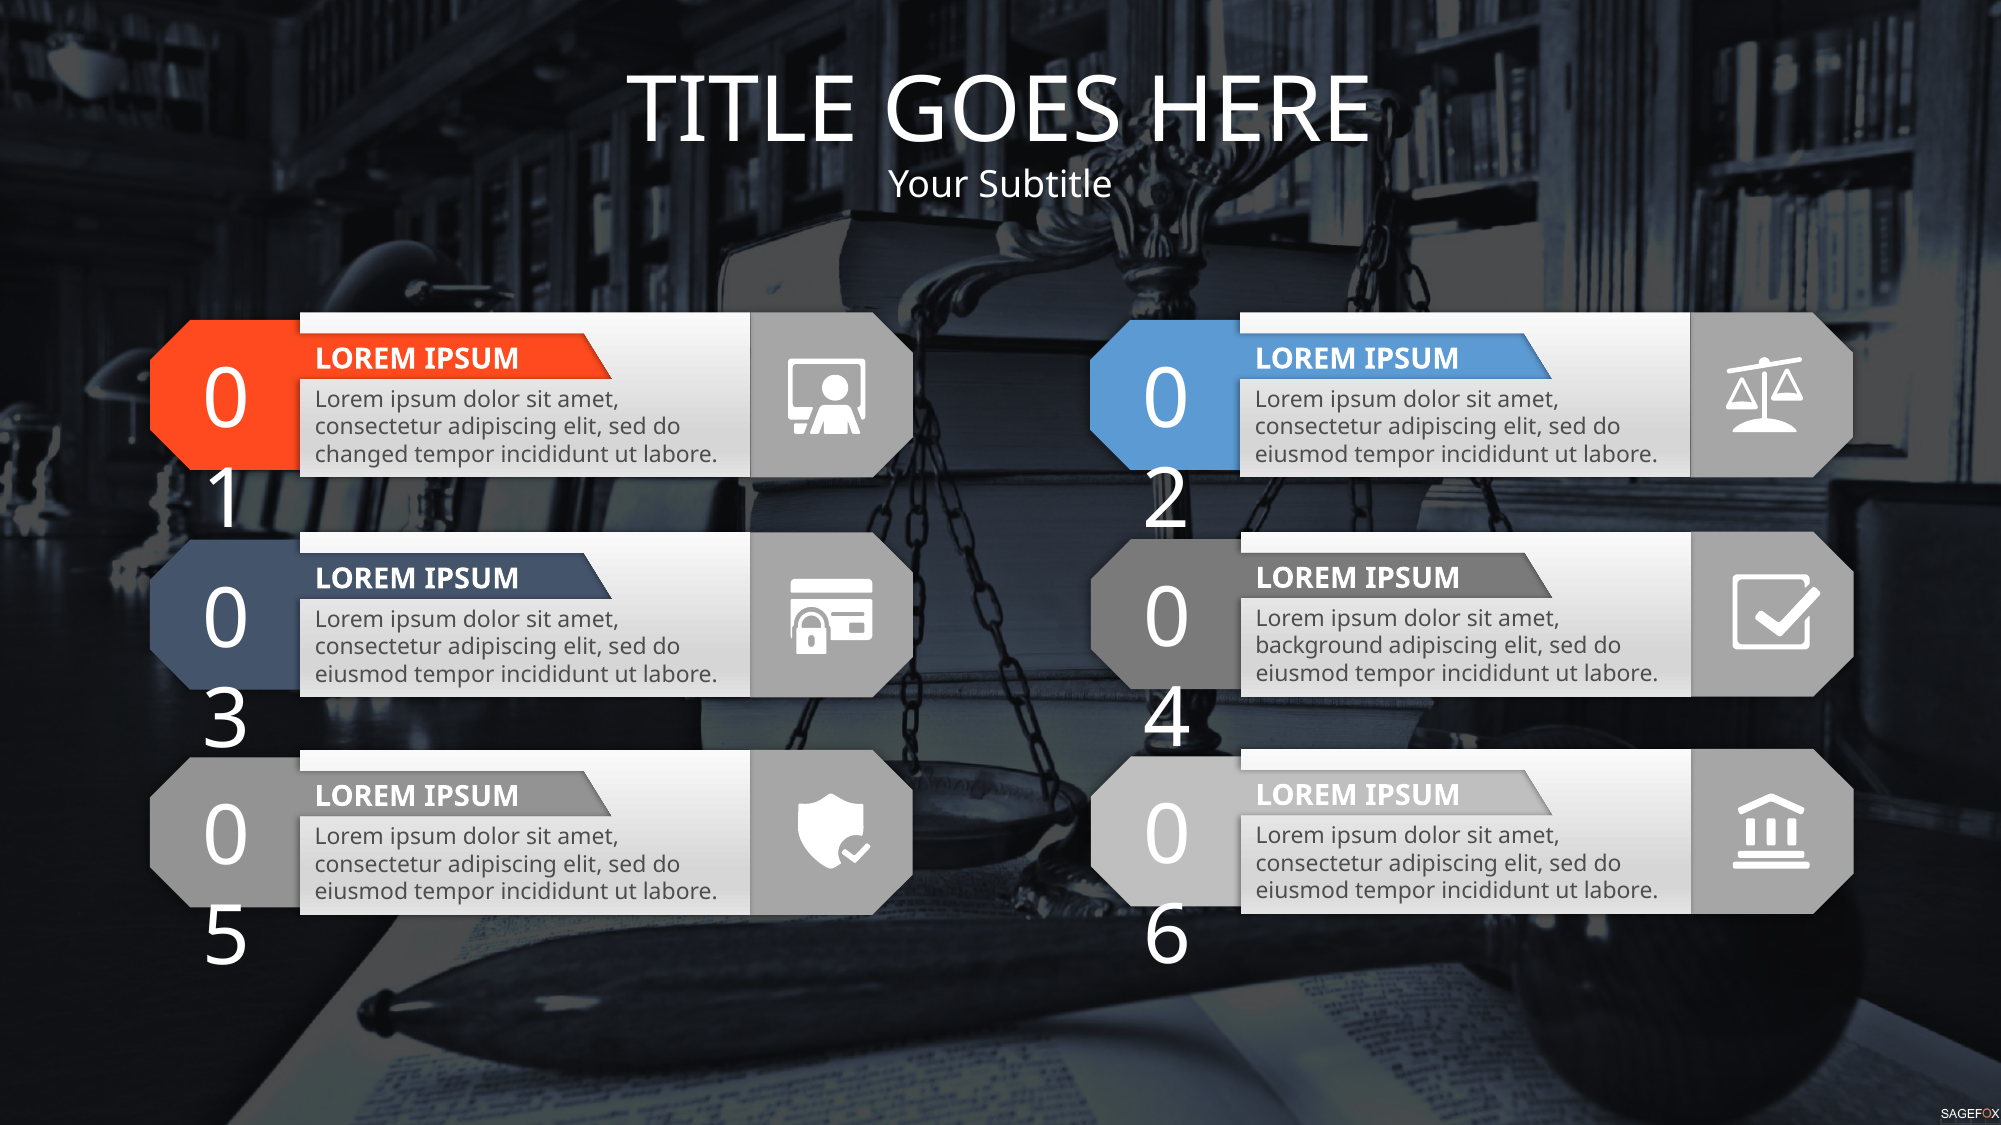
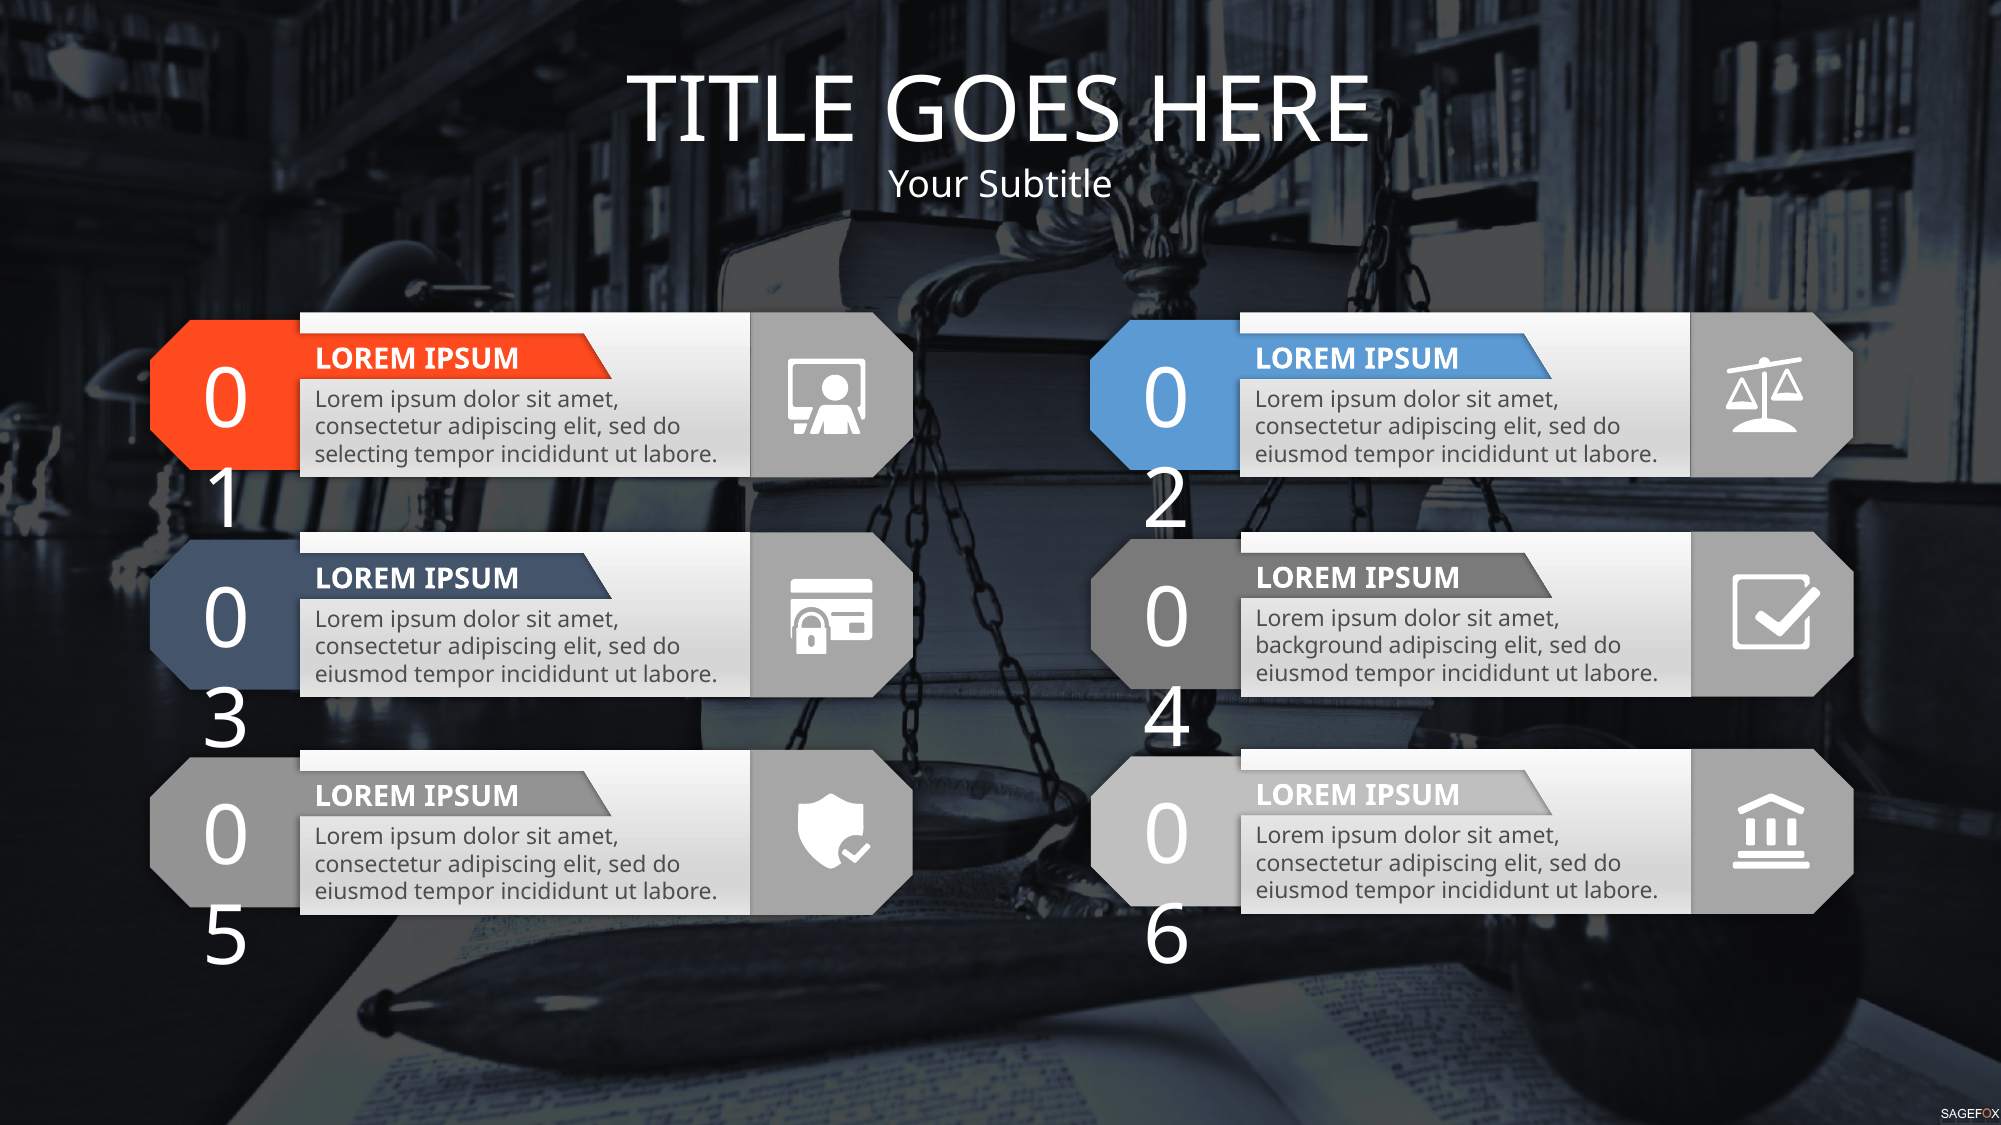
changed: changed -> selecting
